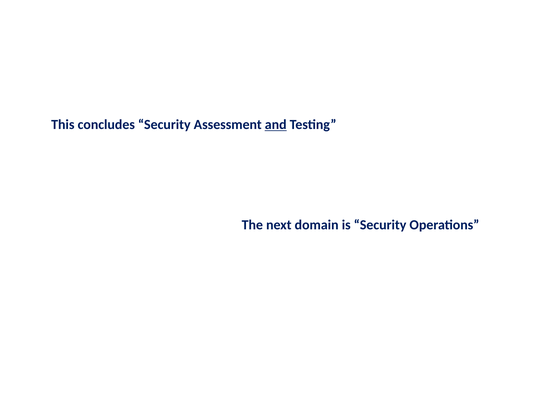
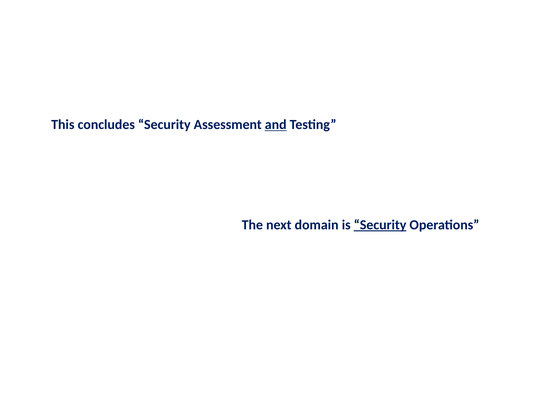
Security at (380, 225) underline: none -> present
